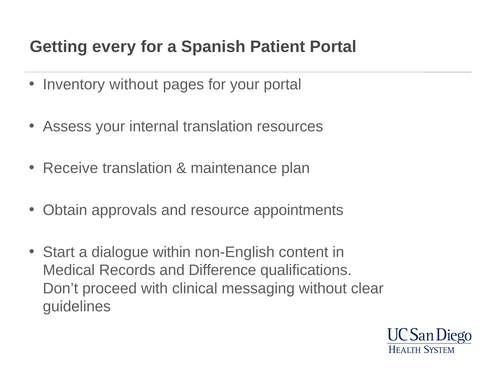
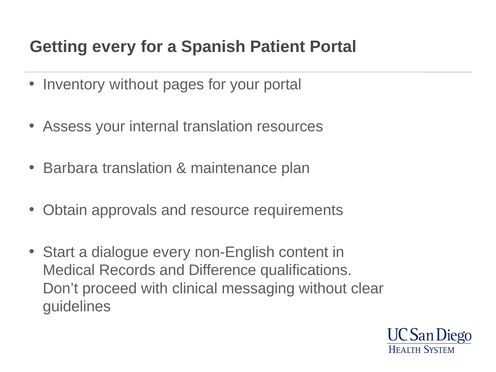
Receive: Receive -> Barbara
appointments: appointments -> requirements
dialogue within: within -> every
